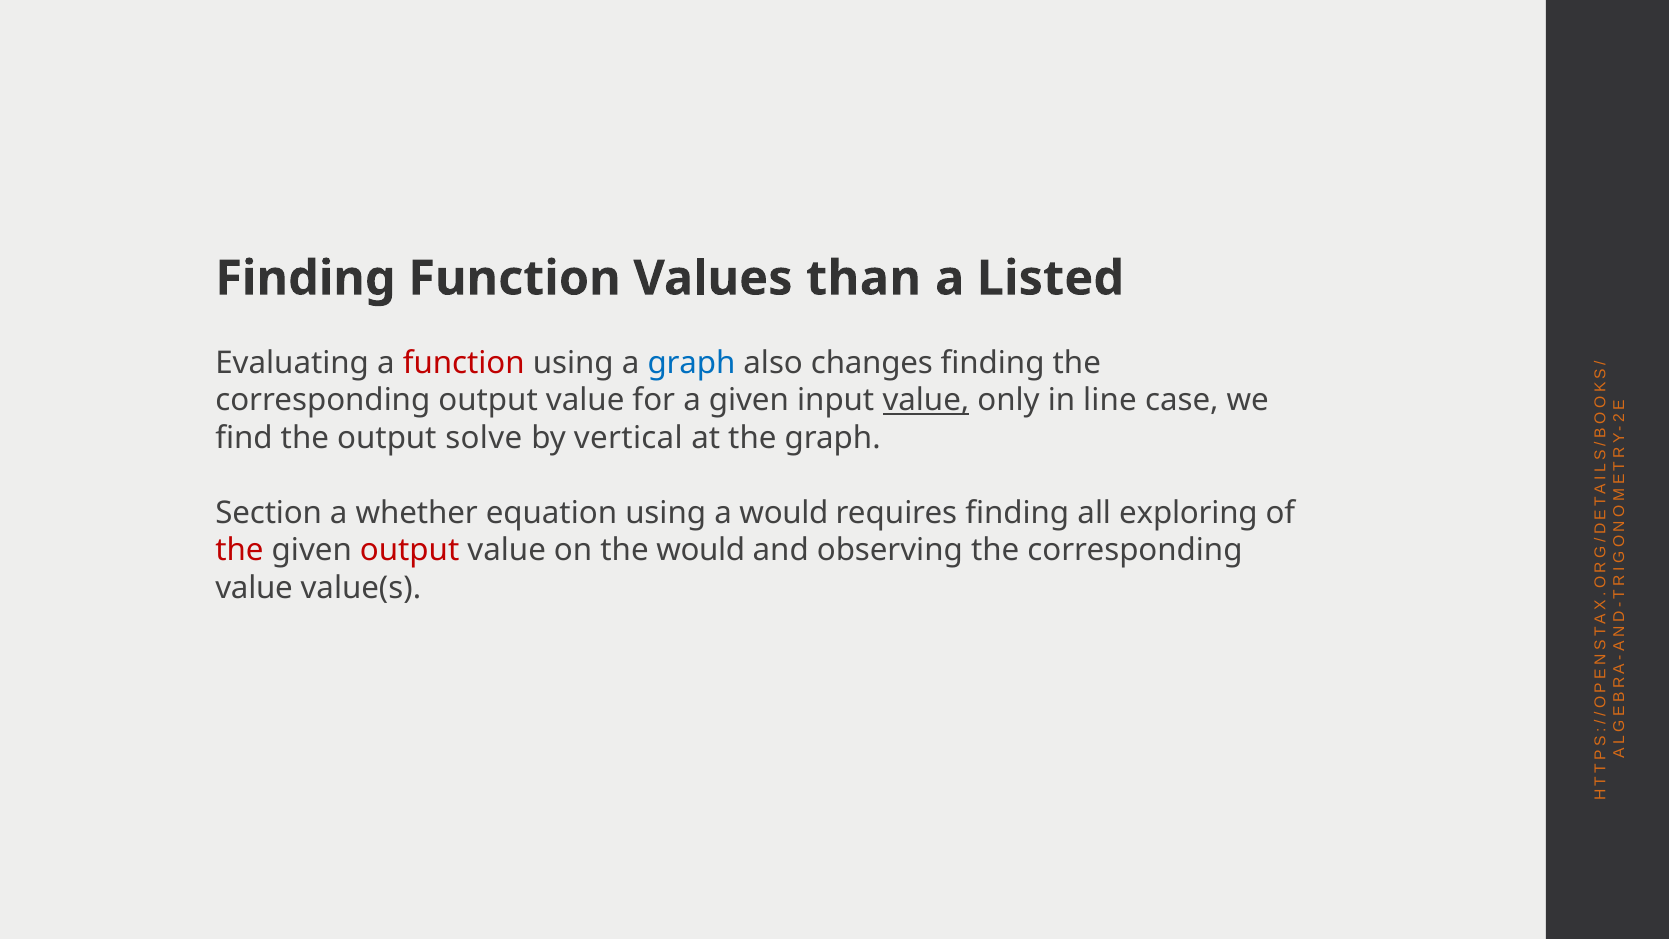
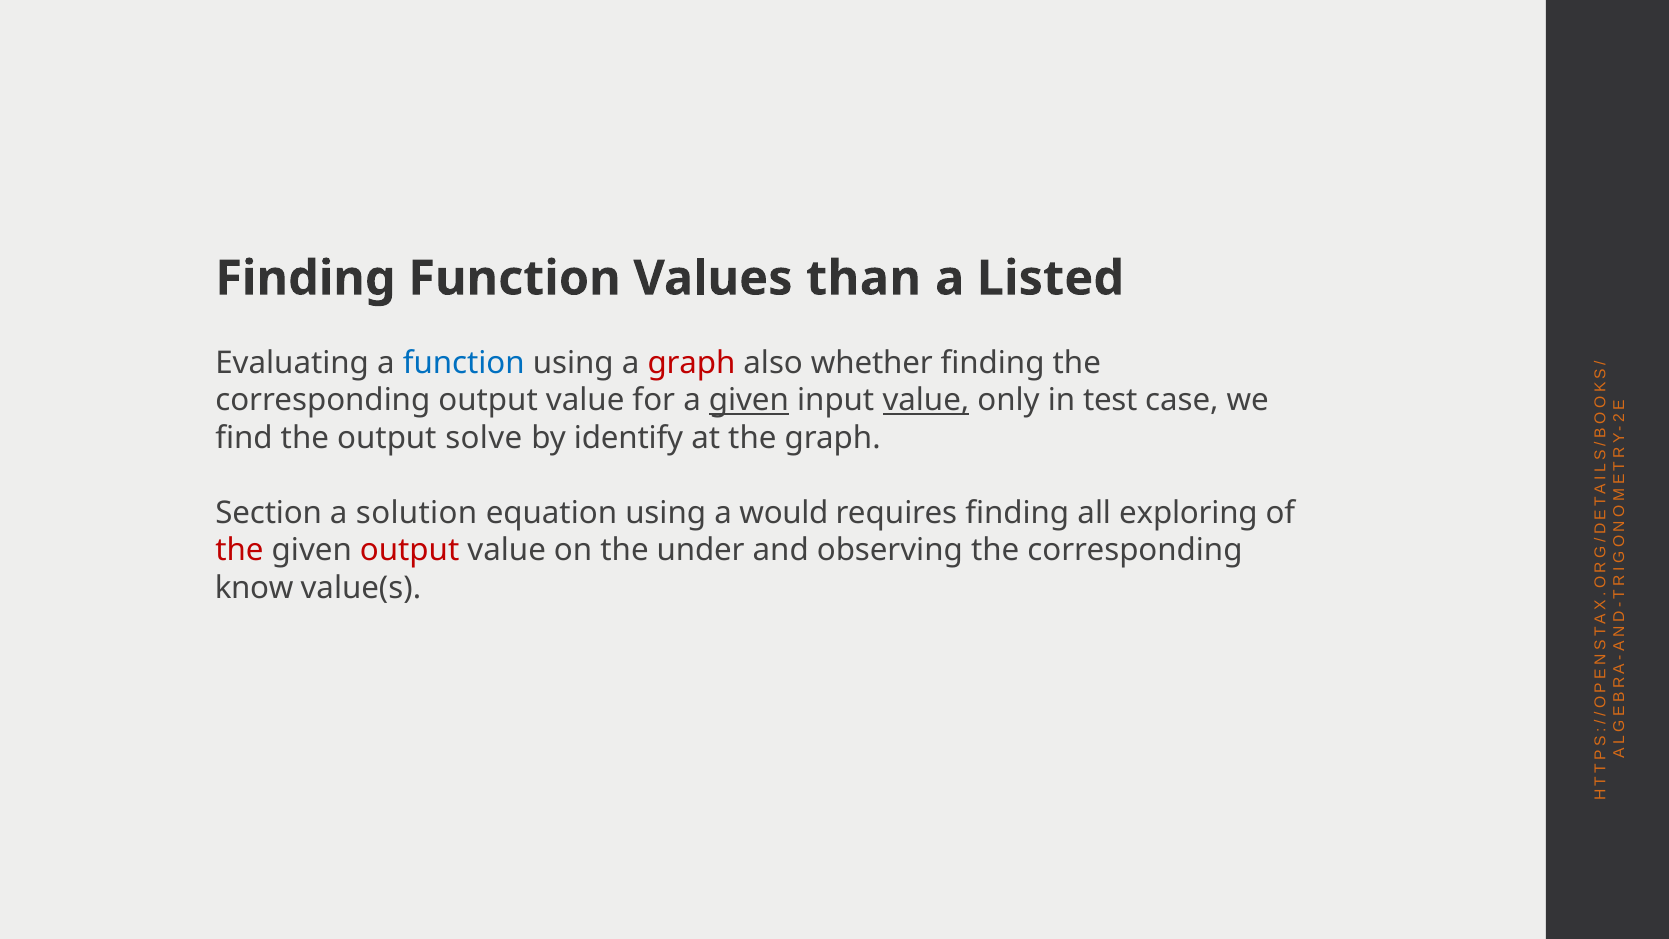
function at (464, 363) colour: red -> blue
graph at (691, 363) colour: blue -> red
changes: changes -> whether
given at (749, 400) underline: none -> present
line: line -> test
vertical: vertical -> identify
whether: whether -> solution
the would: would -> under
value at (254, 588): value -> know
